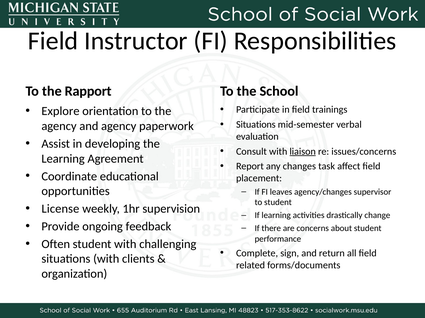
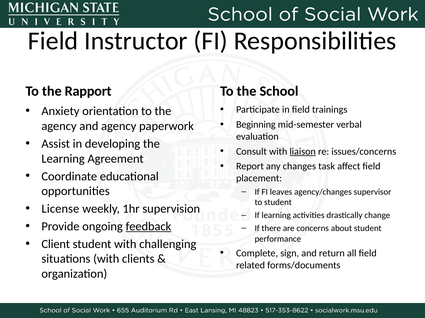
Explore: Explore -> Anxiety
Situations at (256, 125): Situations -> Beginning
feedback underline: none -> present
Often: Often -> Client
